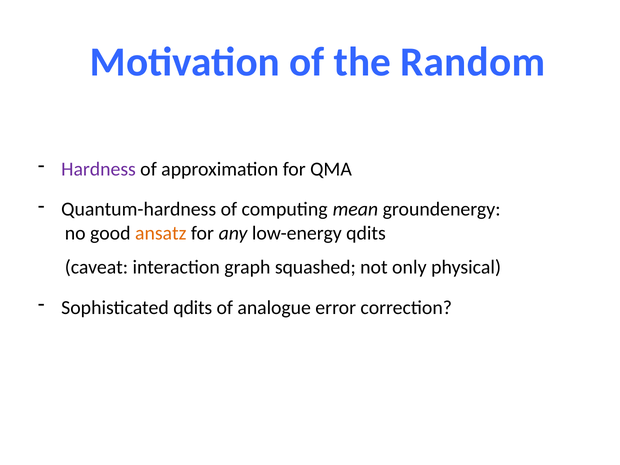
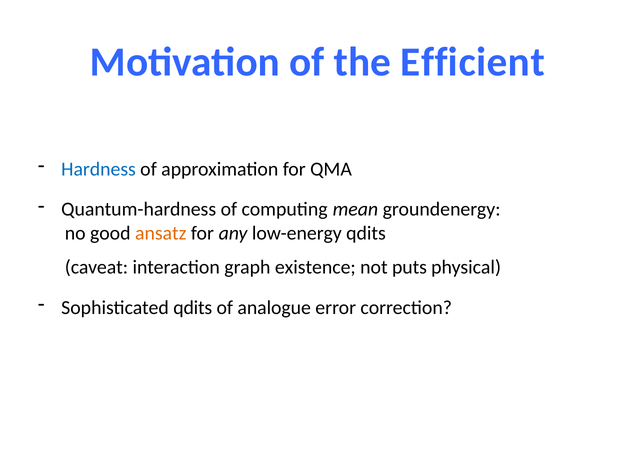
Random: Random -> Efficient
Hardness colour: purple -> blue
squashed: squashed -> existence
only: only -> puts
